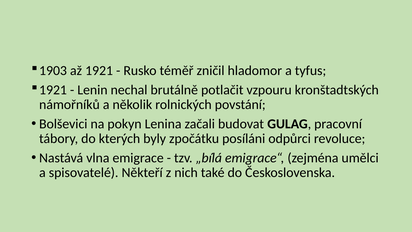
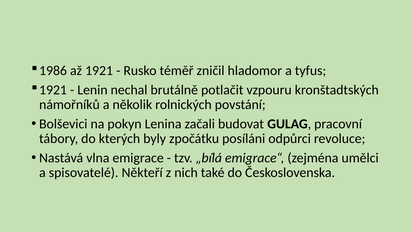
1903: 1903 -> 1986
